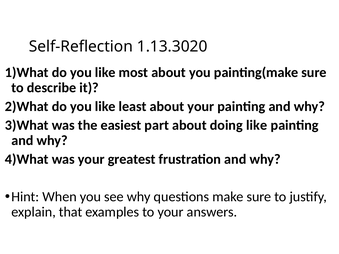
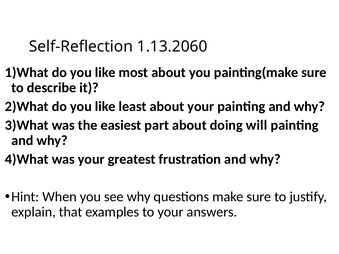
1.13.3020: 1.13.3020 -> 1.13.2060
doing like: like -> will
